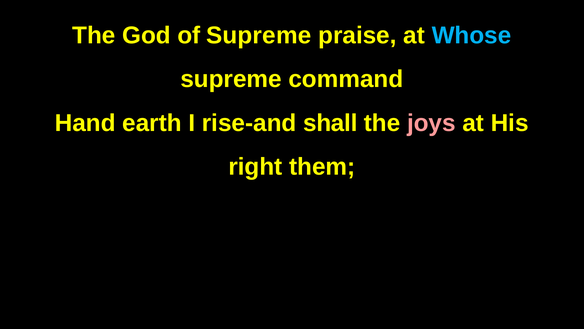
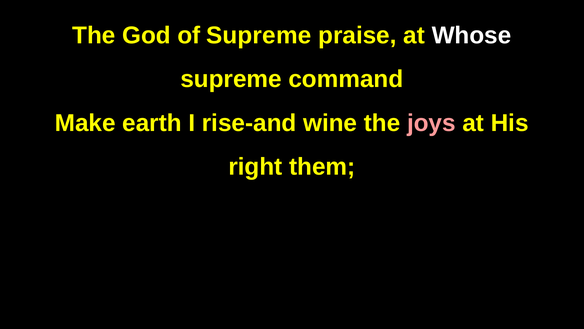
Whose colour: light blue -> white
Hand: Hand -> Make
shall: shall -> wine
